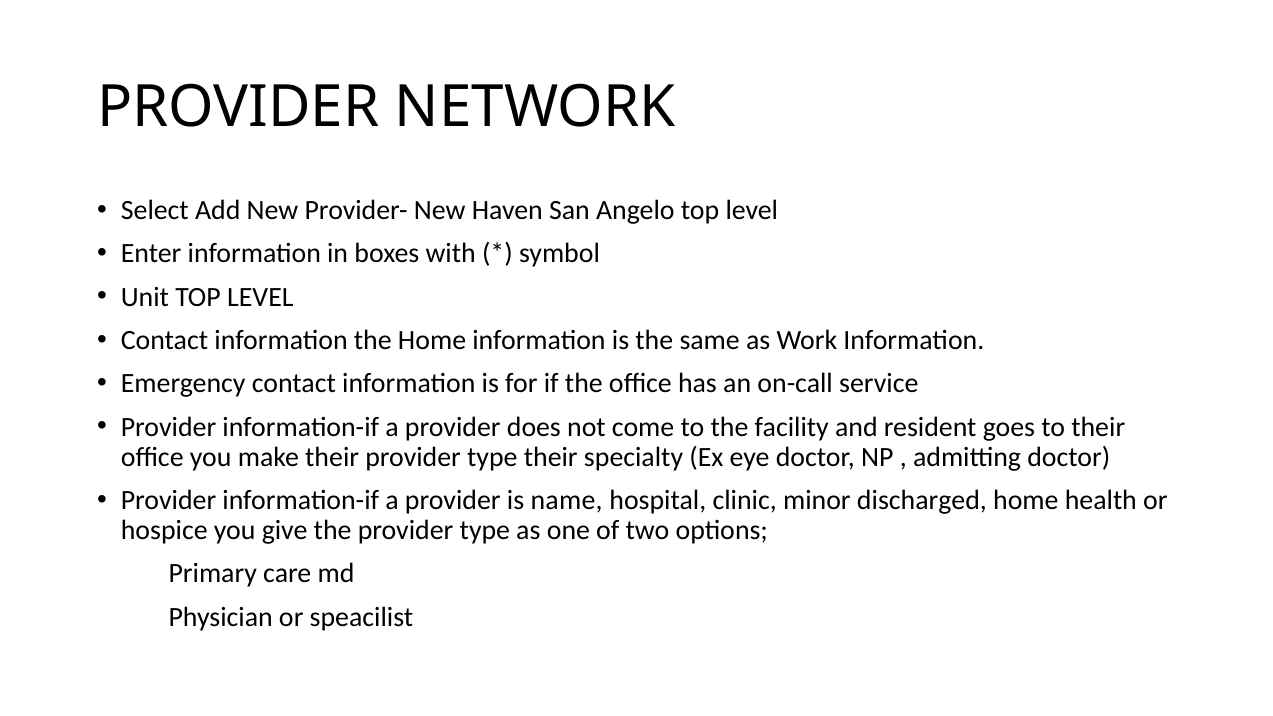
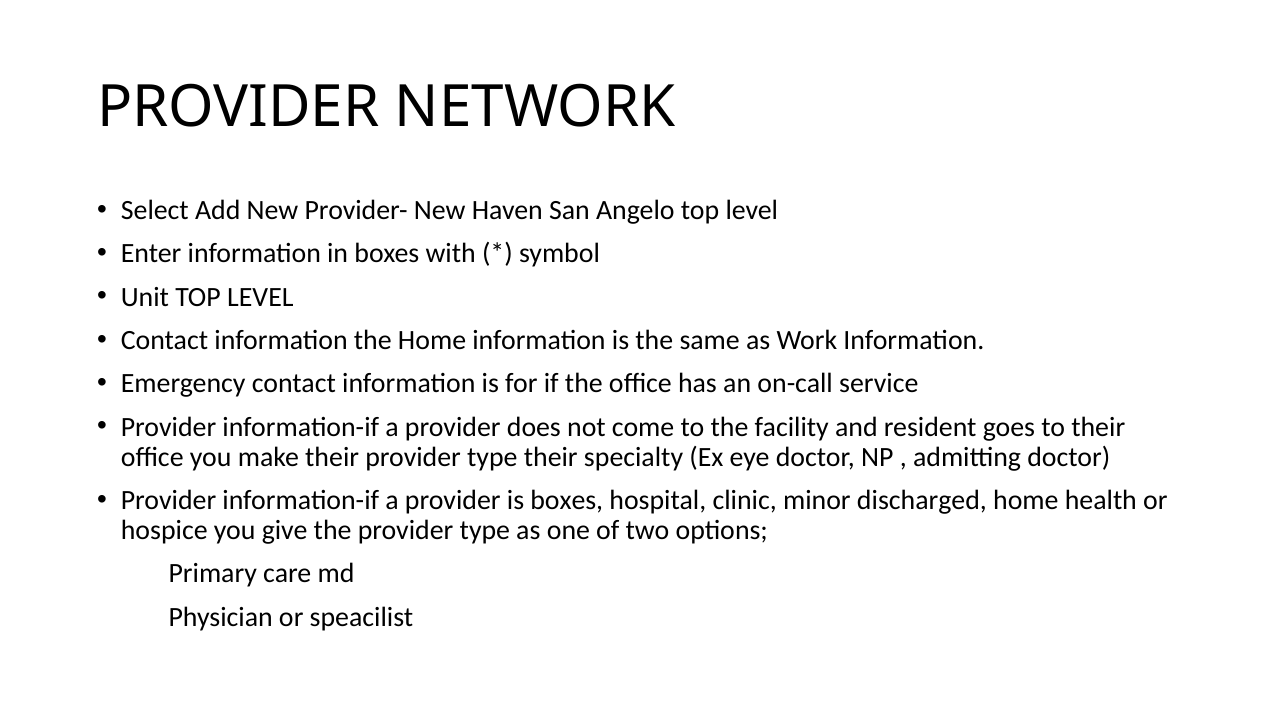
is name: name -> boxes
